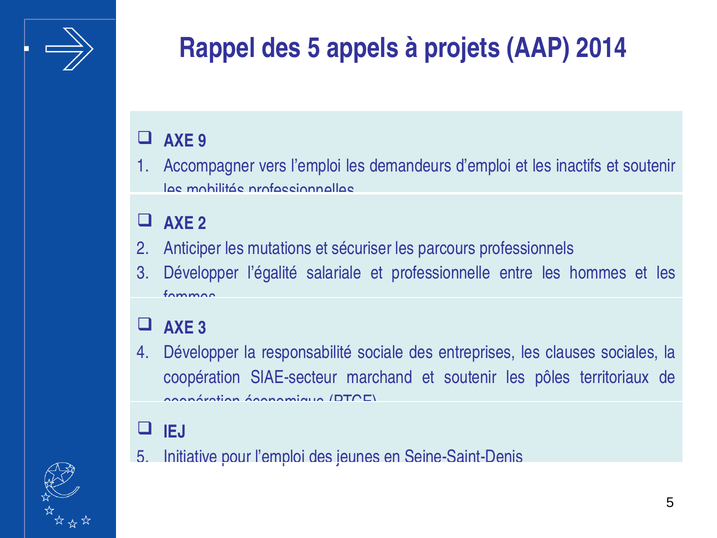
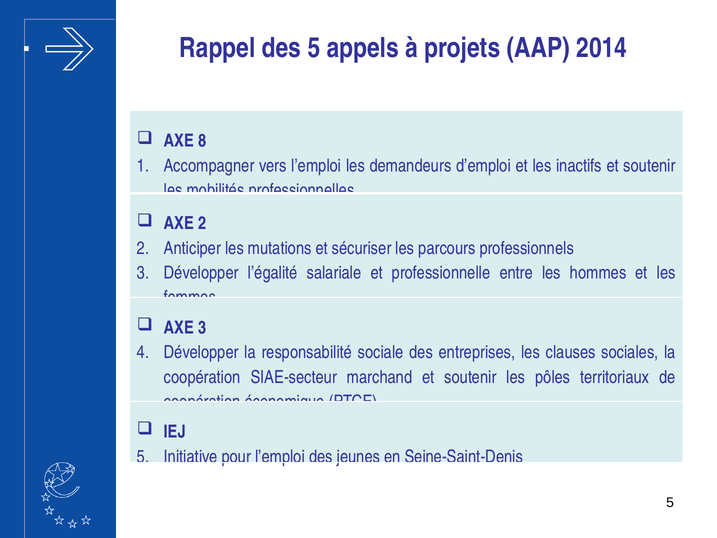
9: 9 -> 8
